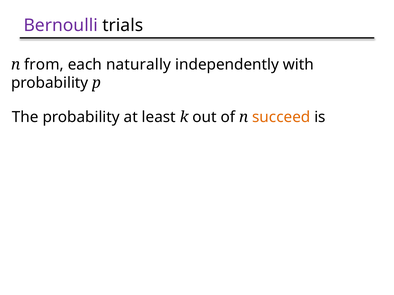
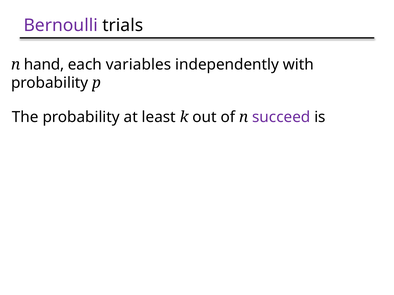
from: from -> hand
naturally: naturally -> variables
succeed colour: orange -> purple
